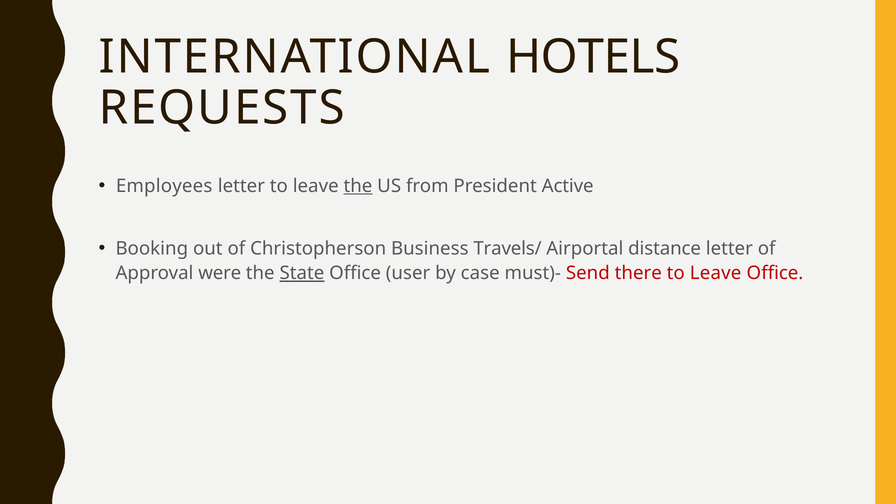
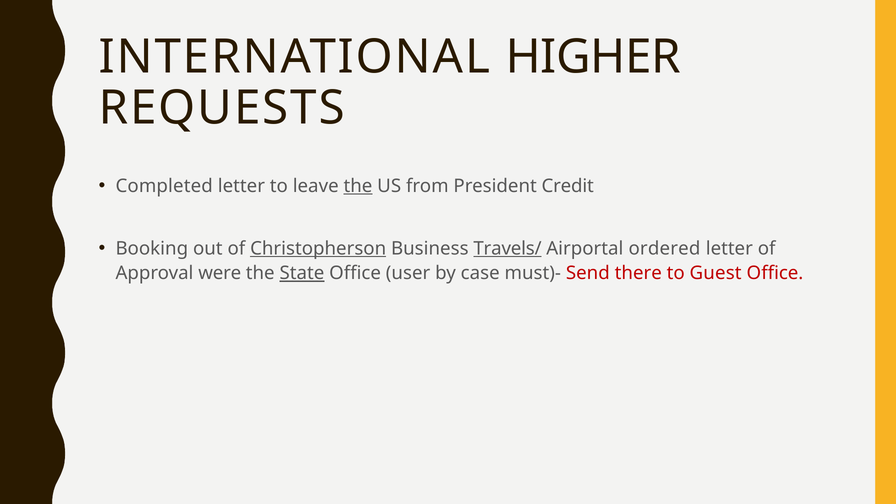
HOTELS: HOTELS -> HIGHER
Employees: Employees -> Completed
Active: Active -> Credit
Christopherson underline: none -> present
Travels/ underline: none -> present
distance: distance -> ordered
Leave at (716, 273): Leave -> Guest
